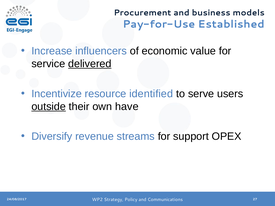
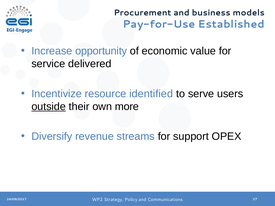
influencers: influencers -> opportunity
delivered underline: present -> none
have: have -> more
